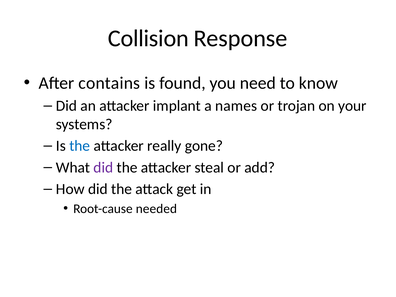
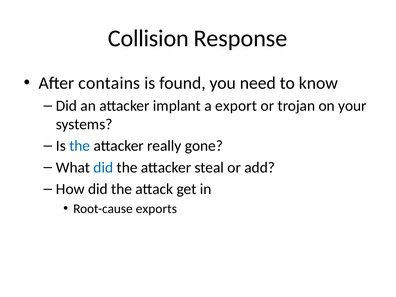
names: names -> export
did at (103, 167) colour: purple -> blue
needed: needed -> exports
